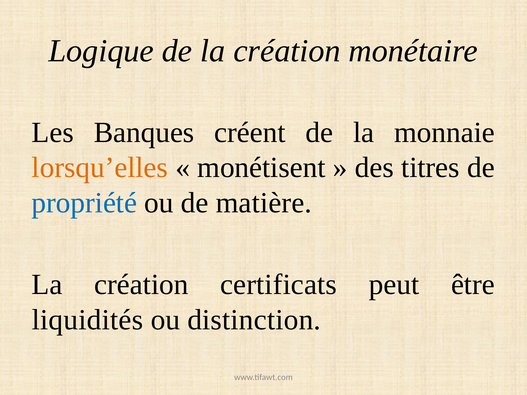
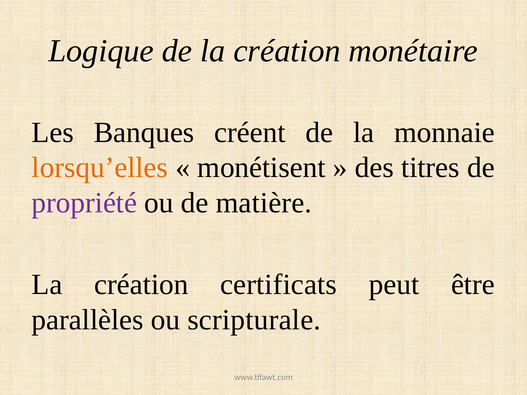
propriété colour: blue -> purple
liquidités: liquidités -> parallèles
distinction: distinction -> scripturale
